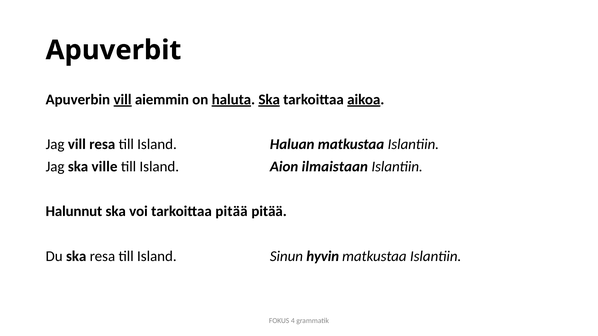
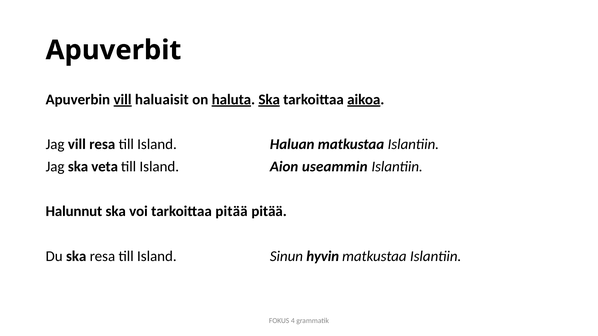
aiemmin: aiemmin -> haluaisit
ville: ville -> veta
ilmaistaan: ilmaistaan -> useammin
